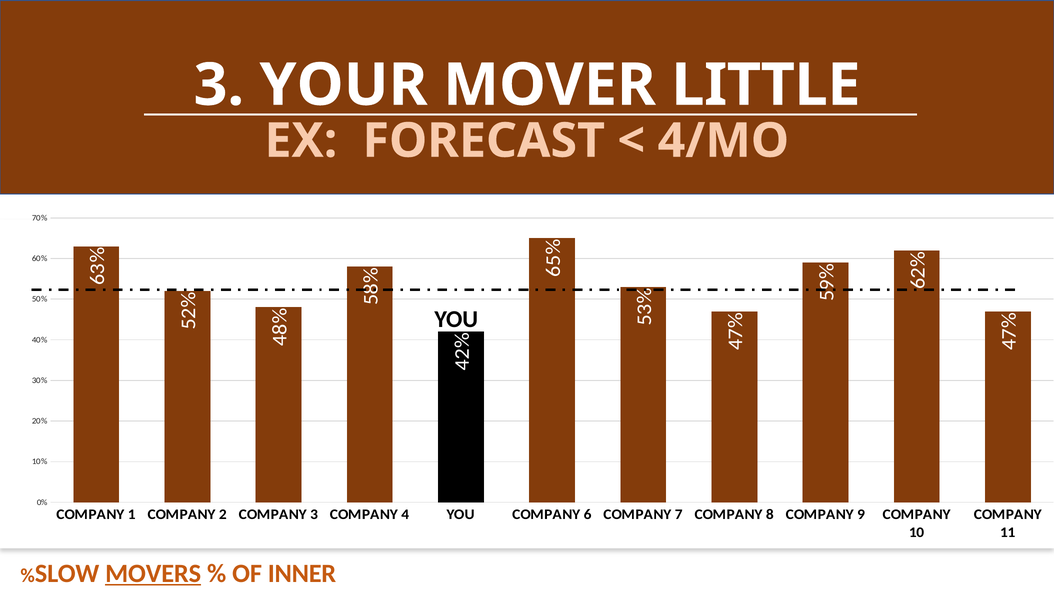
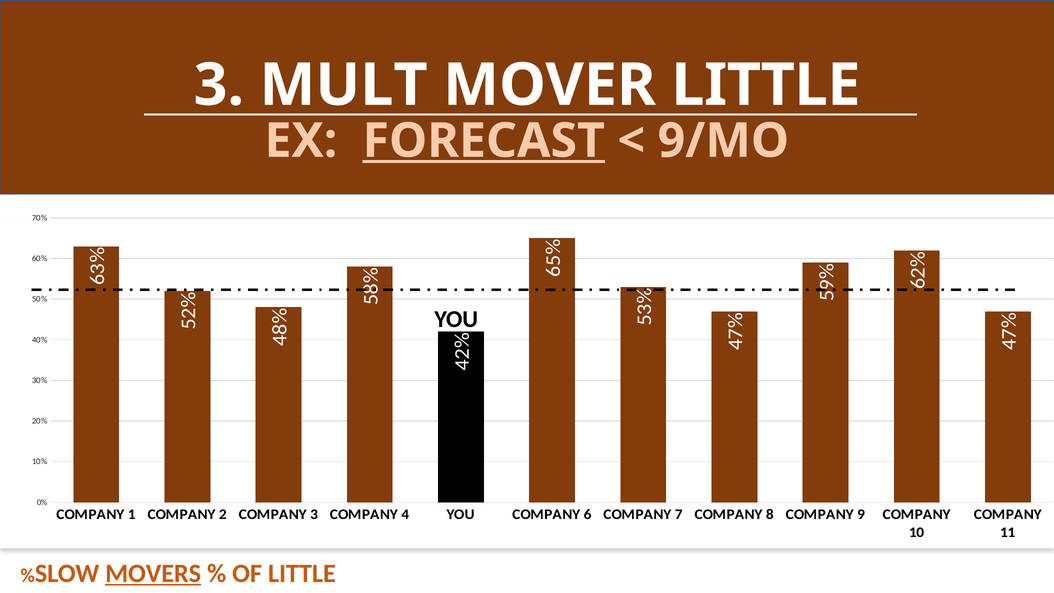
YOUR: YOUR -> MULT
FORECAST underline: none -> present
4/MO: 4/MO -> 9/MO
OF INNER: INNER -> LITTLE
